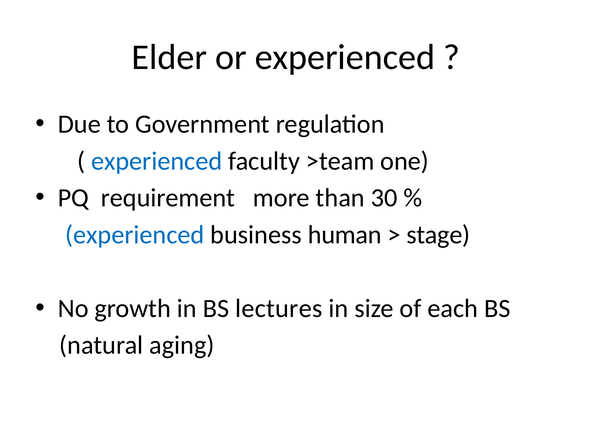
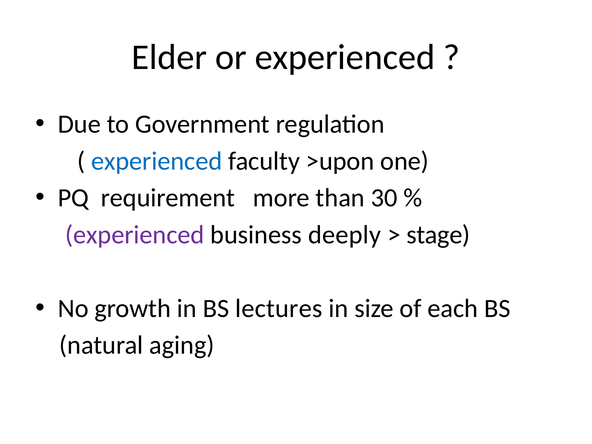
>team: >team -> >upon
experienced at (135, 235) colour: blue -> purple
human: human -> deeply
